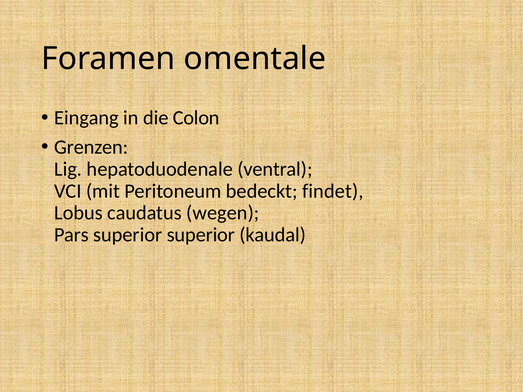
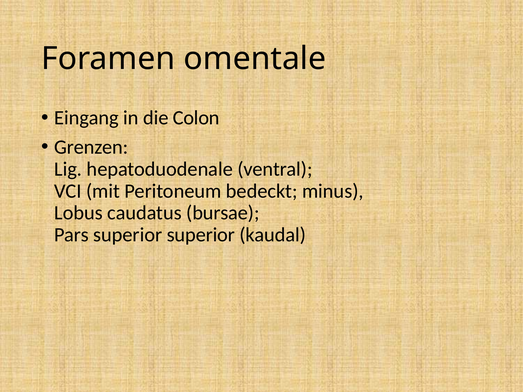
findet: findet -> minus
wegen: wegen -> bursae
